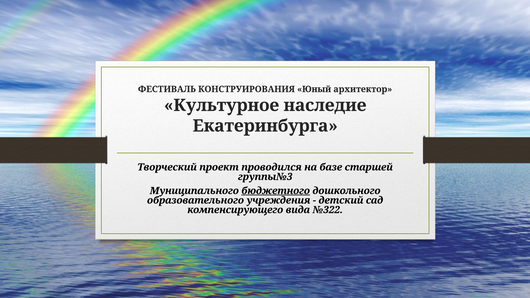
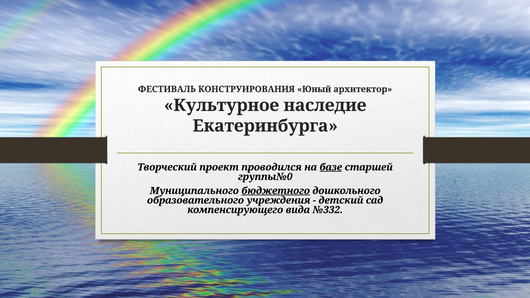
базе underline: none -> present
группы№3: группы№3 -> группы№0
№322: №322 -> №332
